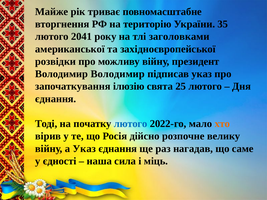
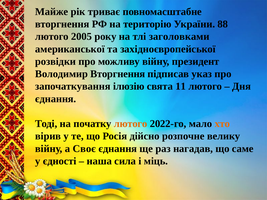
35: 35 -> 88
2041: 2041 -> 2005
Володимир Володимир: Володимир -> Вторгнення
25: 25 -> 11
лютого at (131, 124) colour: blue -> orange
а Указ: Указ -> Своє
